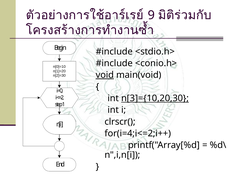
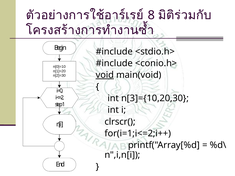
9: 9 -> 8
n[3]={10,20,30 underline: present -> none
for(i=4;i<=2;i++: for(i=4;i<=2;i++ -> for(i=1;i<=2;i++
